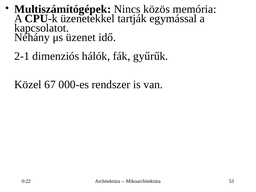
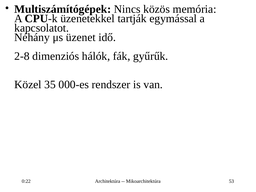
2-1: 2-1 -> 2-8
67: 67 -> 35
